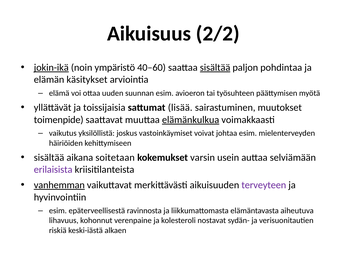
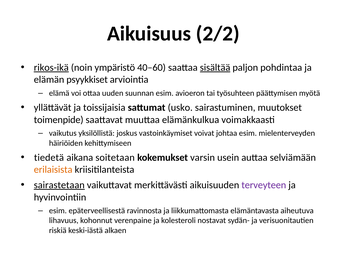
jokin-ikä: jokin-ikä -> rikos-ikä
käsitykset: käsitykset -> psyykkiset
lisää: lisää -> usko
elämänkulkua underline: present -> none
sisältää at (49, 158): sisältää -> tiedetä
erilaisista colour: purple -> orange
vanhemman: vanhemman -> sairastetaan
